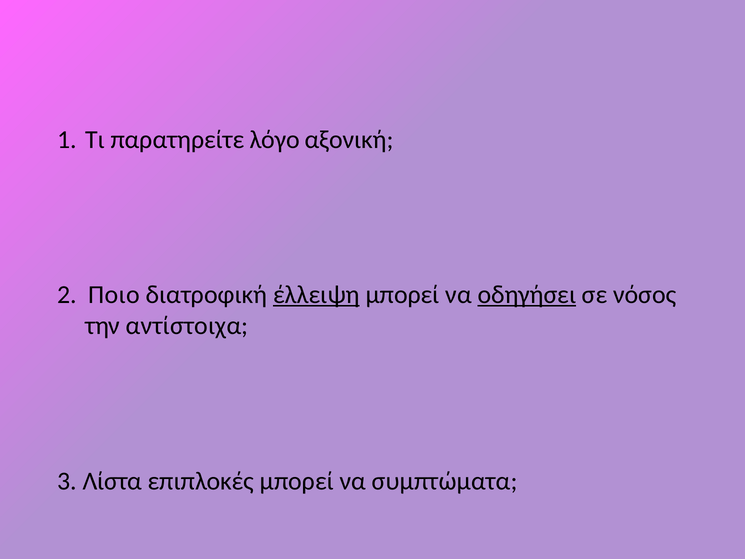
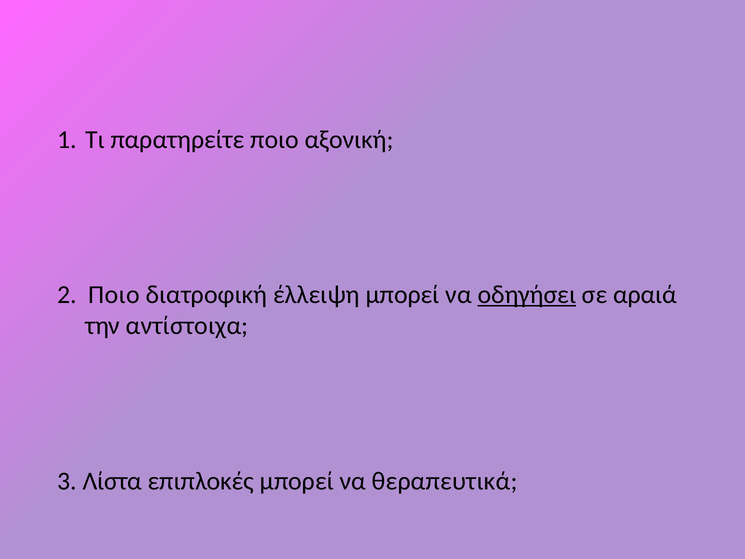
παρατηρείτε λόγο: λόγο -> ποιο
έλλειψη underline: present -> none
νόσος: νόσος -> αραιά
συμπτώματα: συμπτώματα -> θεραπευτικά
